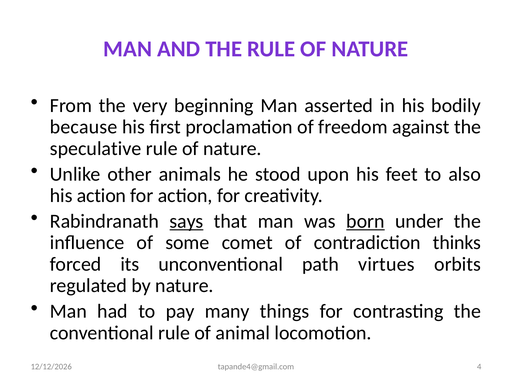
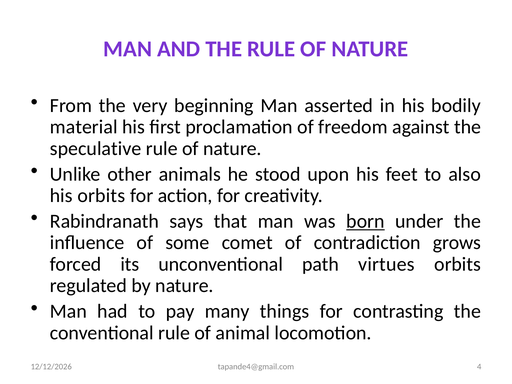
because: because -> material
his action: action -> orbits
says underline: present -> none
thinks: thinks -> grows
